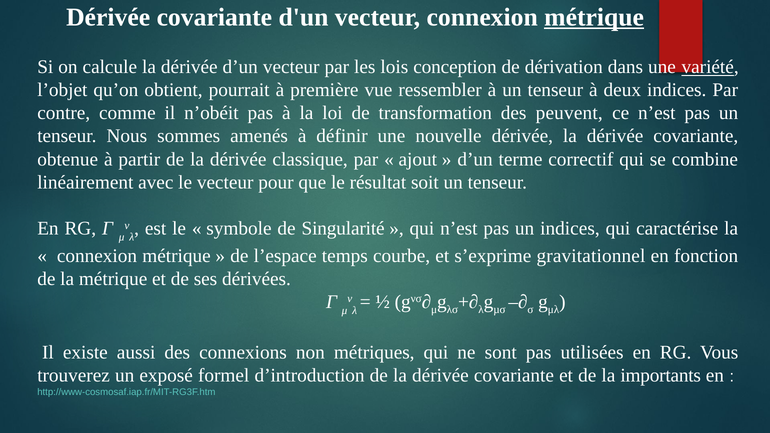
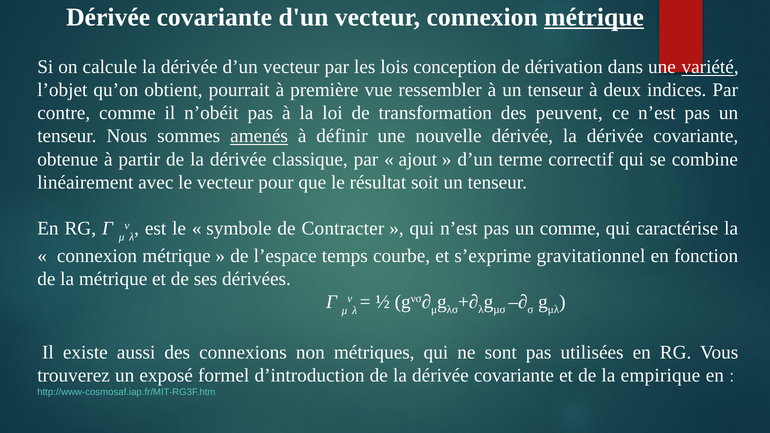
amenés underline: none -> present
Singularité: Singularité -> Contracter
un indices: indices -> comme
importants: importants -> empirique
